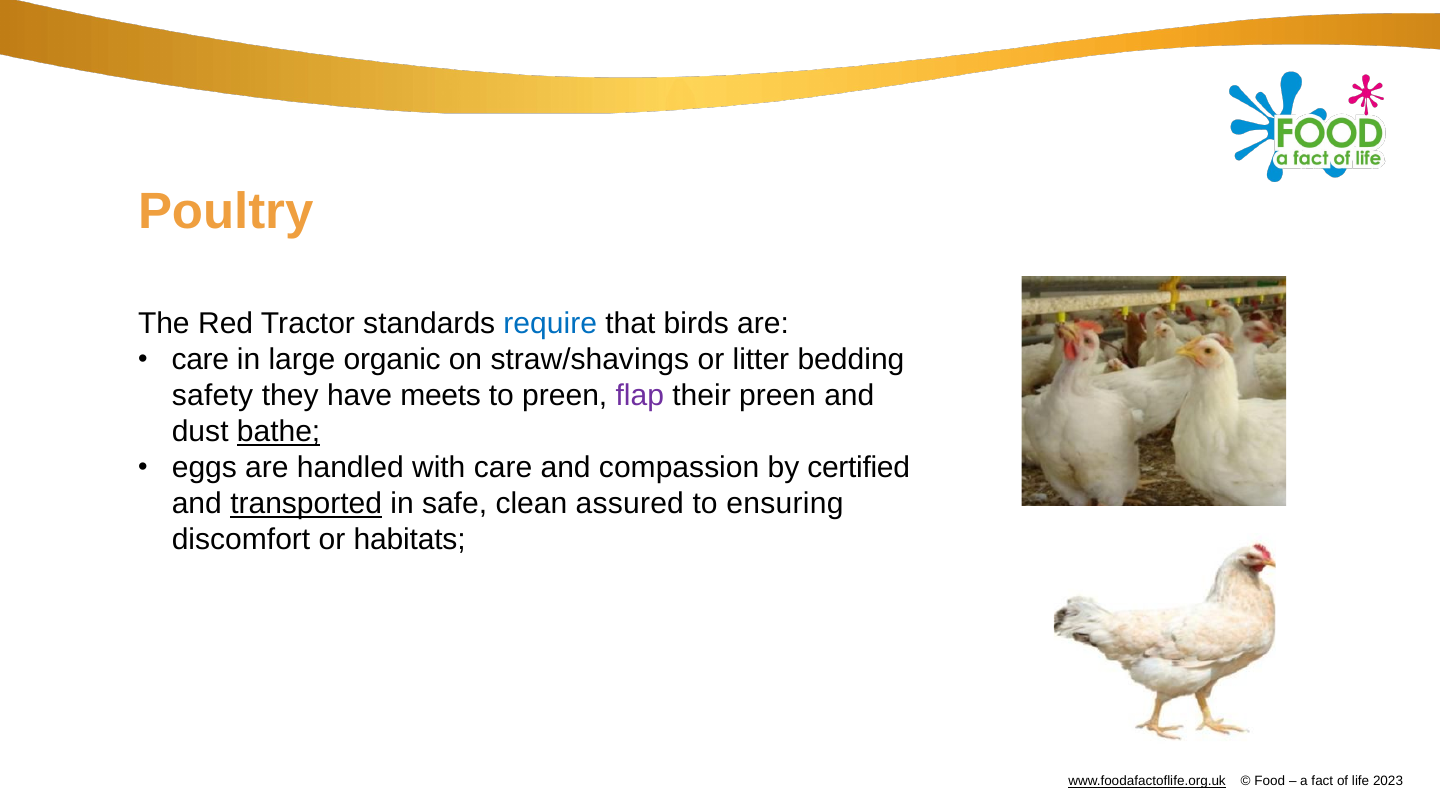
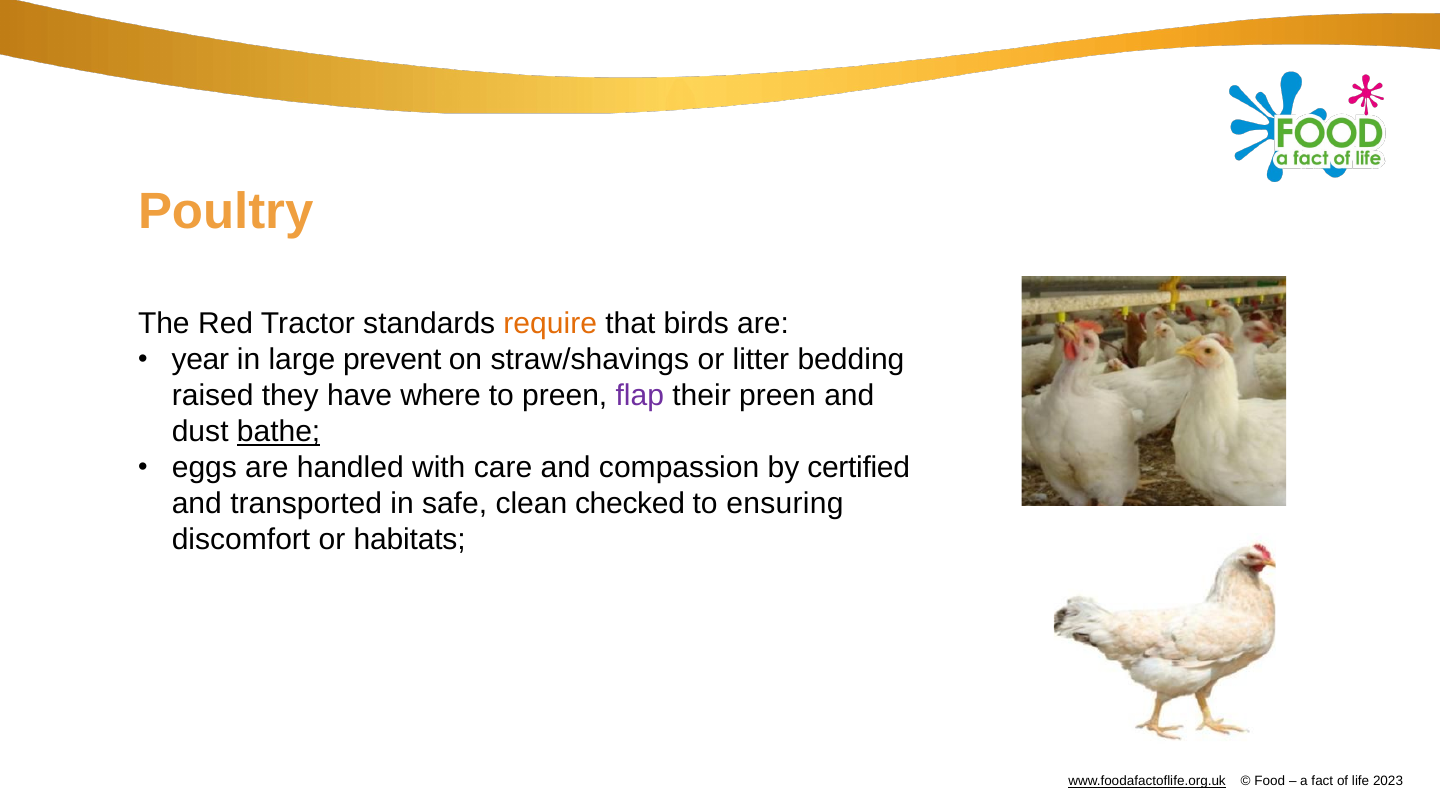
require colour: blue -> orange
care at (200, 360): care -> year
organic: organic -> prevent
safety: safety -> raised
meets: meets -> where
transported underline: present -> none
assured: assured -> checked
